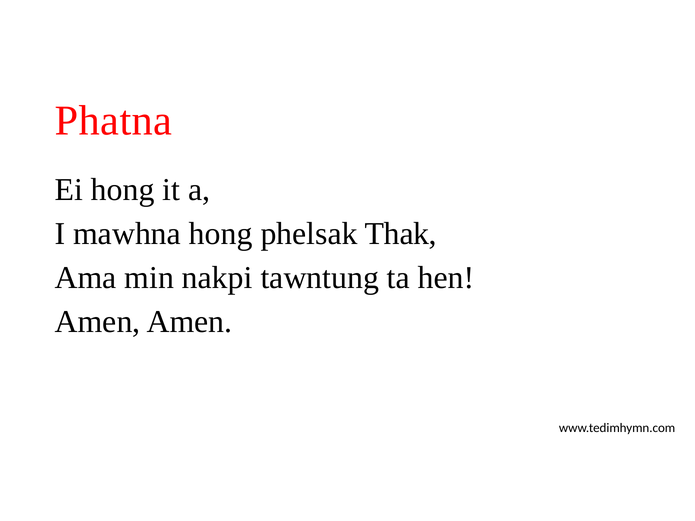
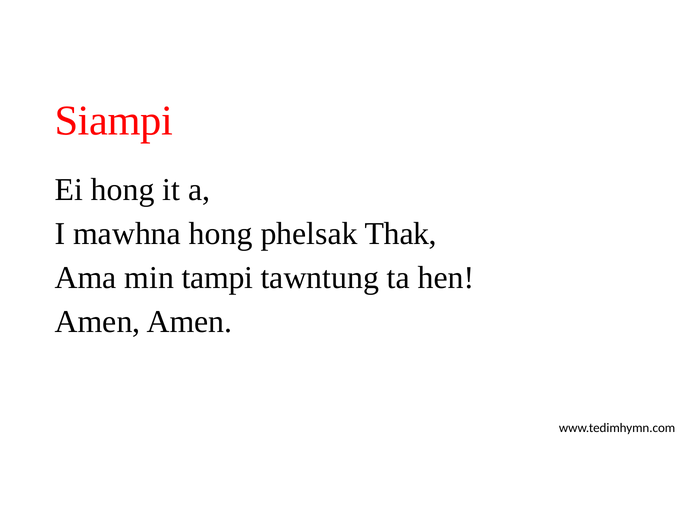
Phatna: Phatna -> Siampi
nakpi: nakpi -> tampi
